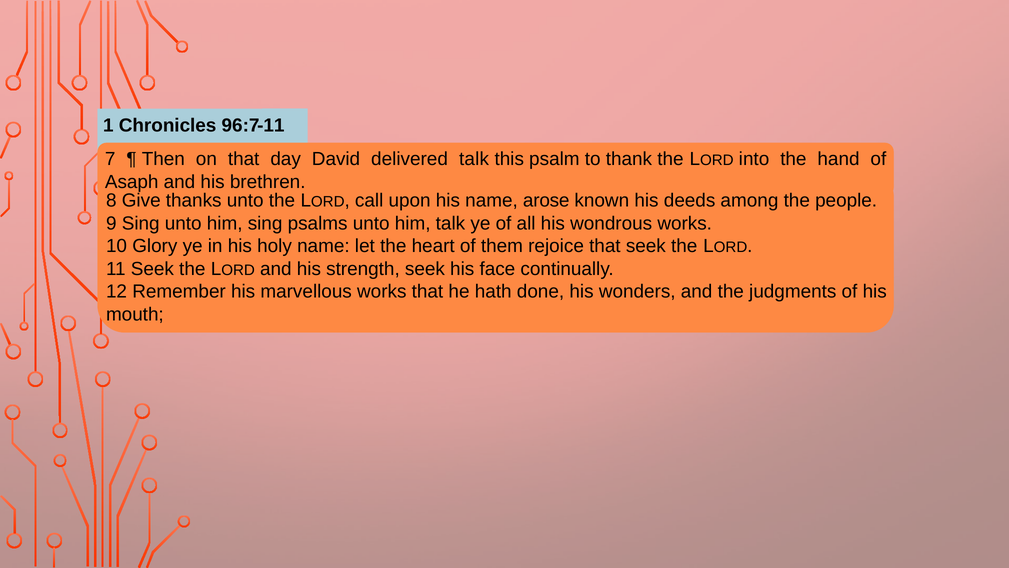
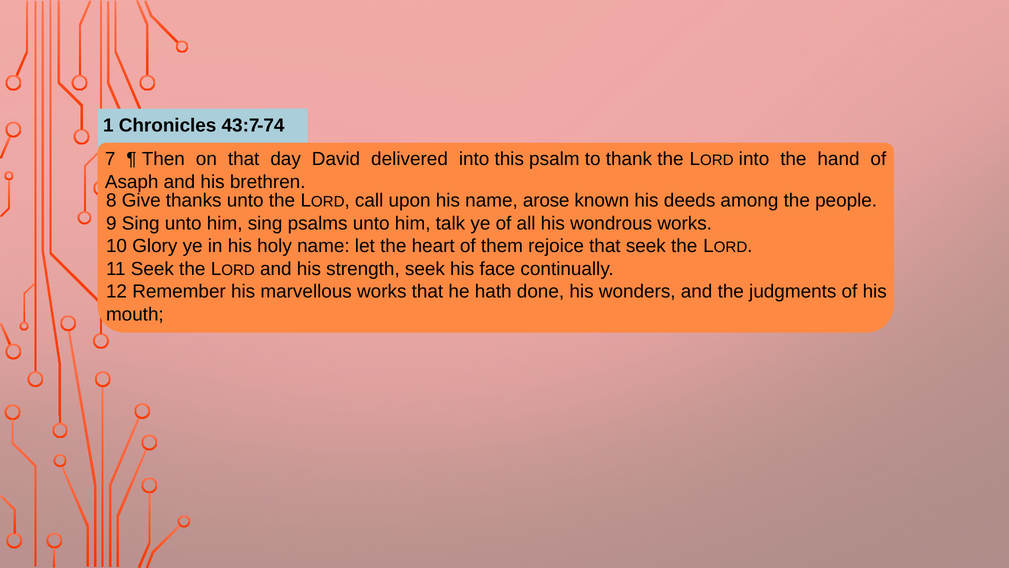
-11: -11 -> -74
96:7: 96:7 -> 43:7
delivered talk: talk -> into
